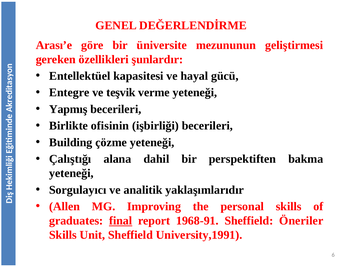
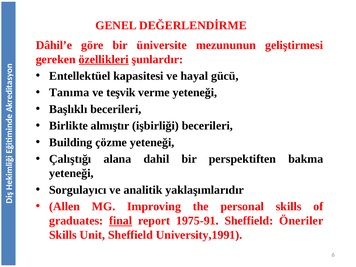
Arası’e: Arası’e -> Dâhil’e
özellikleri underline: none -> present
Entegre: Entegre -> Tanıma
Yapmış: Yapmış -> Başlıklı
ofisinin: ofisinin -> almıştır
1968-91: 1968-91 -> 1975-91
